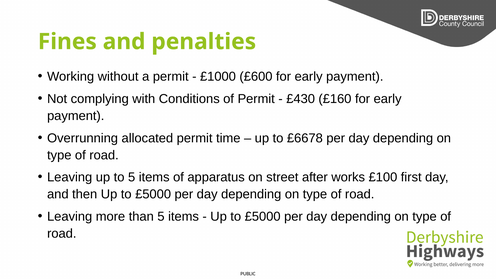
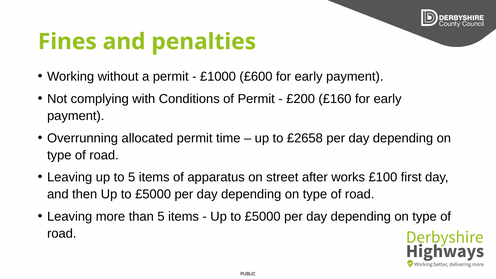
£430: £430 -> £200
£6678: £6678 -> £2658
